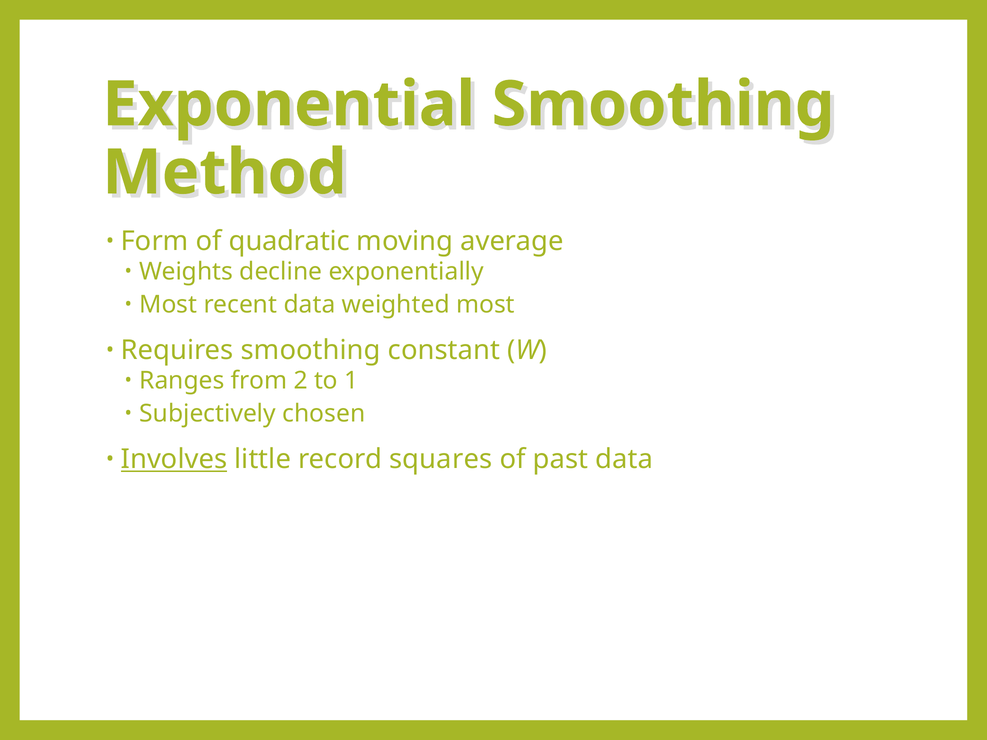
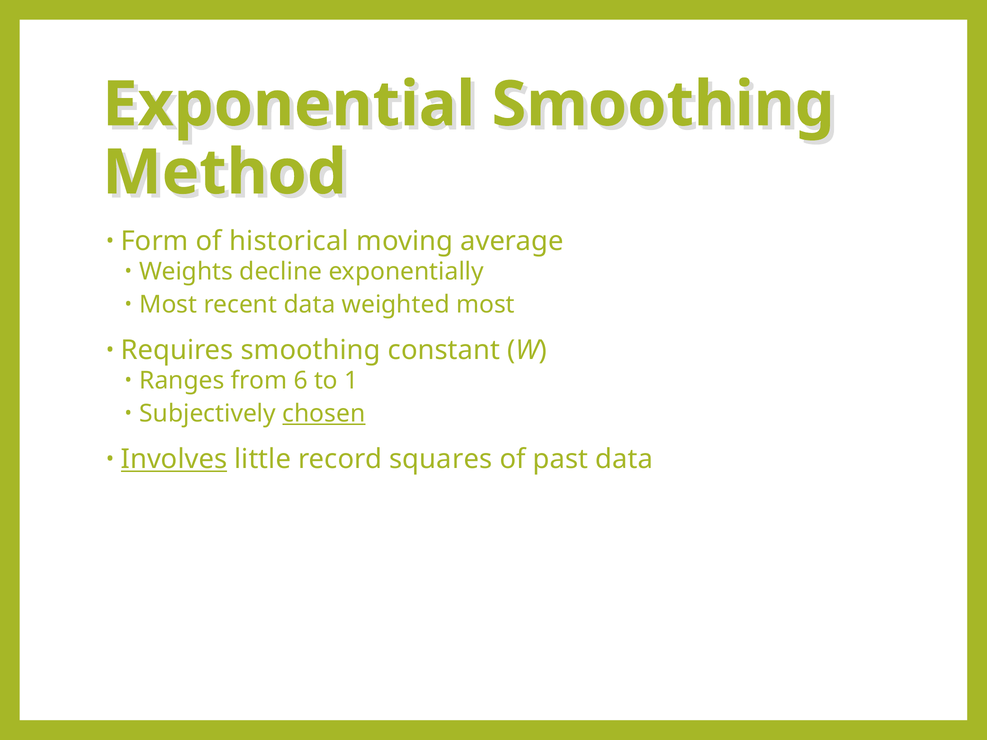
quadratic: quadratic -> historical
2: 2 -> 6
chosen underline: none -> present
